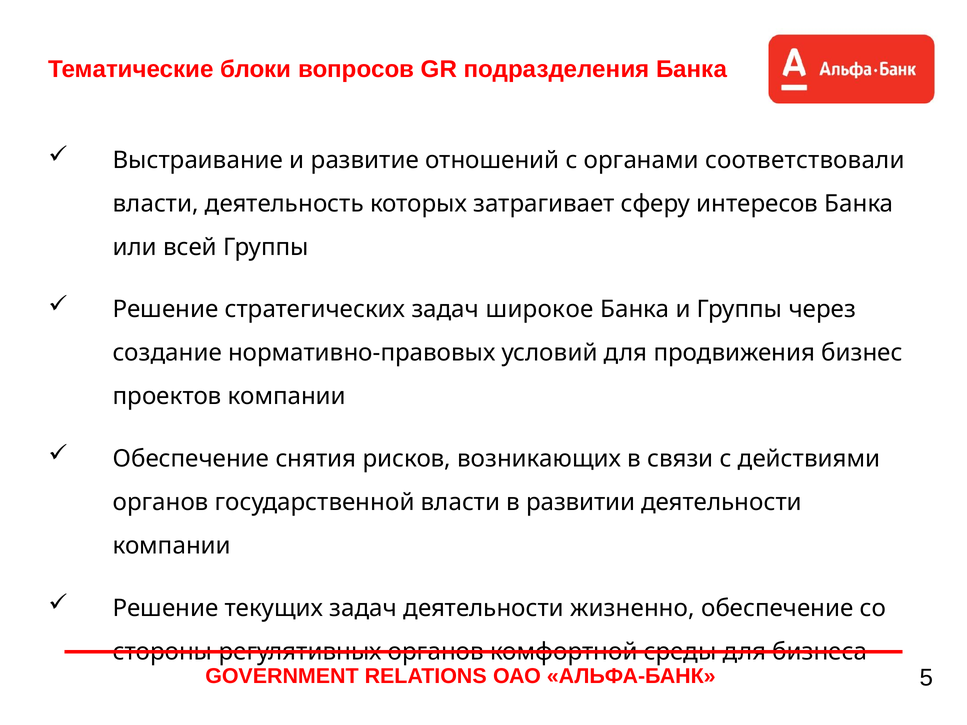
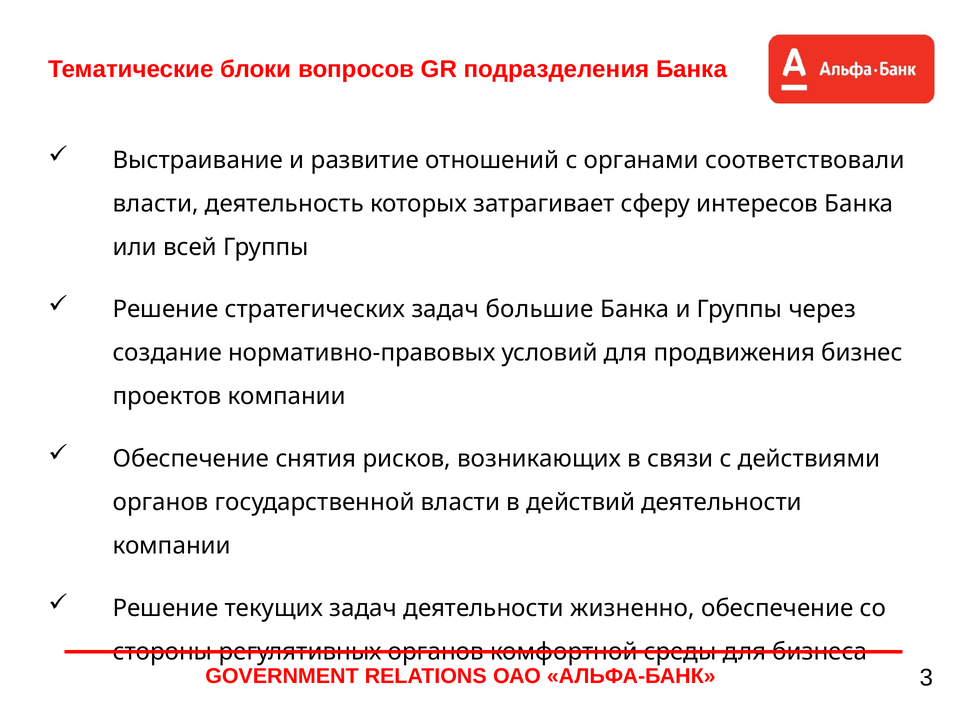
широкое: широкое -> большие
развитии: развитии -> действий
5: 5 -> 3
